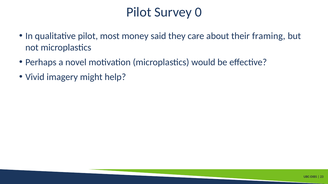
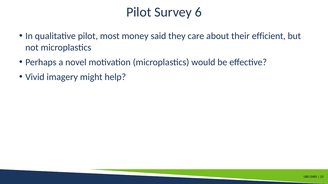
0: 0 -> 6
framing: framing -> efficient
